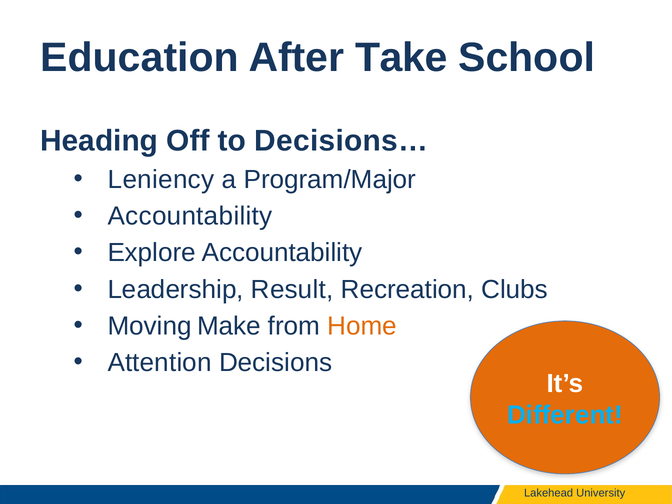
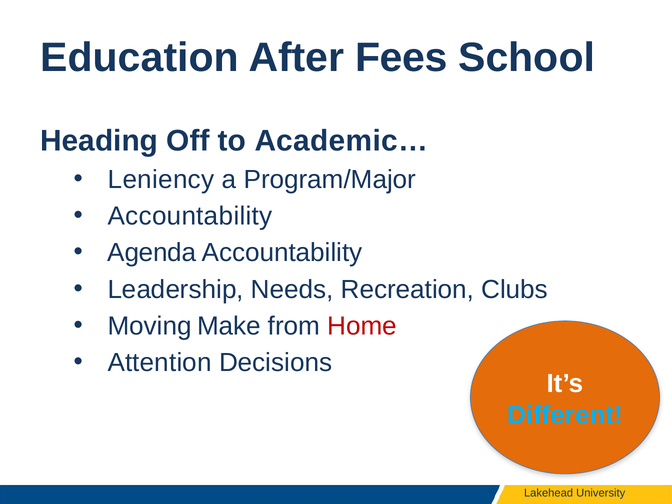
Take: Take -> Fees
Decisions…: Decisions… -> Academic…
Explore: Explore -> Agenda
Result: Result -> Needs
Home colour: orange -> red
